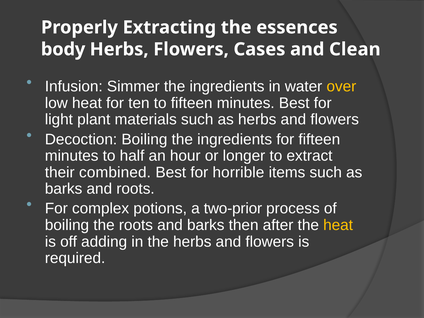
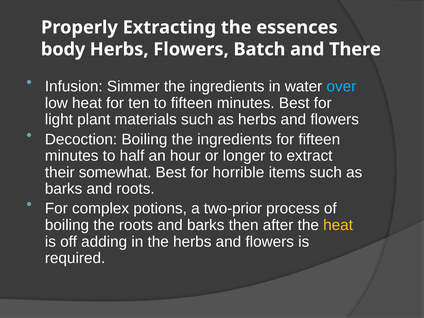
Cases: Cases -> Batch
Clean: Clean -> There
over colour: yellow -> light blue
combined: combined -> somewhat
